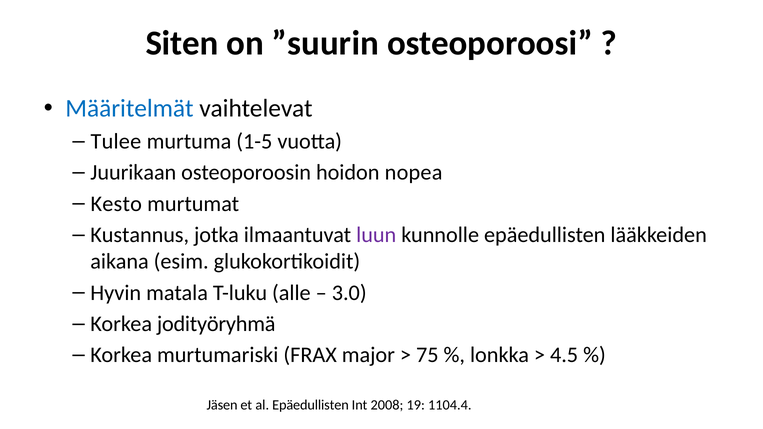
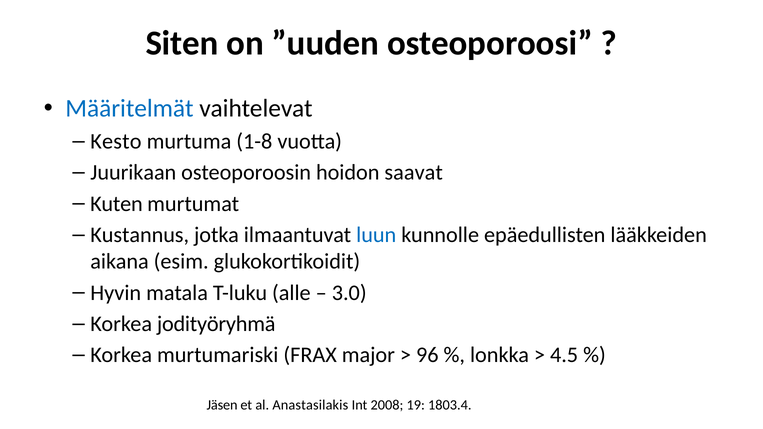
”suurin: ”suurin -> ”uuden
Tulee: Tulee -> Kesto
1-5: 1-5 -> 1-8
nopea: nopea -> saavat
Kesto: Kesto -> Kuten
luun colour: purple -> blue
75: 75 -> 96
al Epäedullisten: Epäedullisten -> Anastasilakis
1104.4: 1104.4 -> 1803.4
